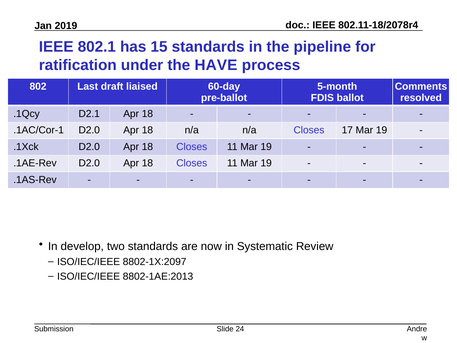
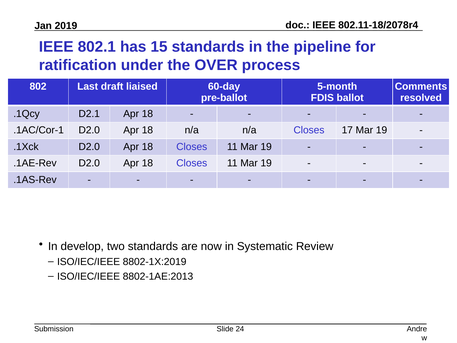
HAVE: HAVE -> OVER
8802-1X:2097: 8802-1X:2097 -> 8802-1X:2019
